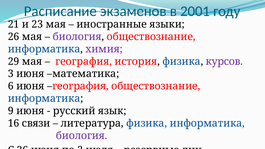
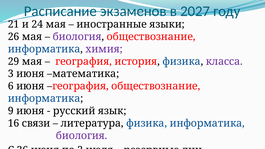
2001: 2001 -> 2027
23: 23 -> 24
курсов: курсов -> класса
